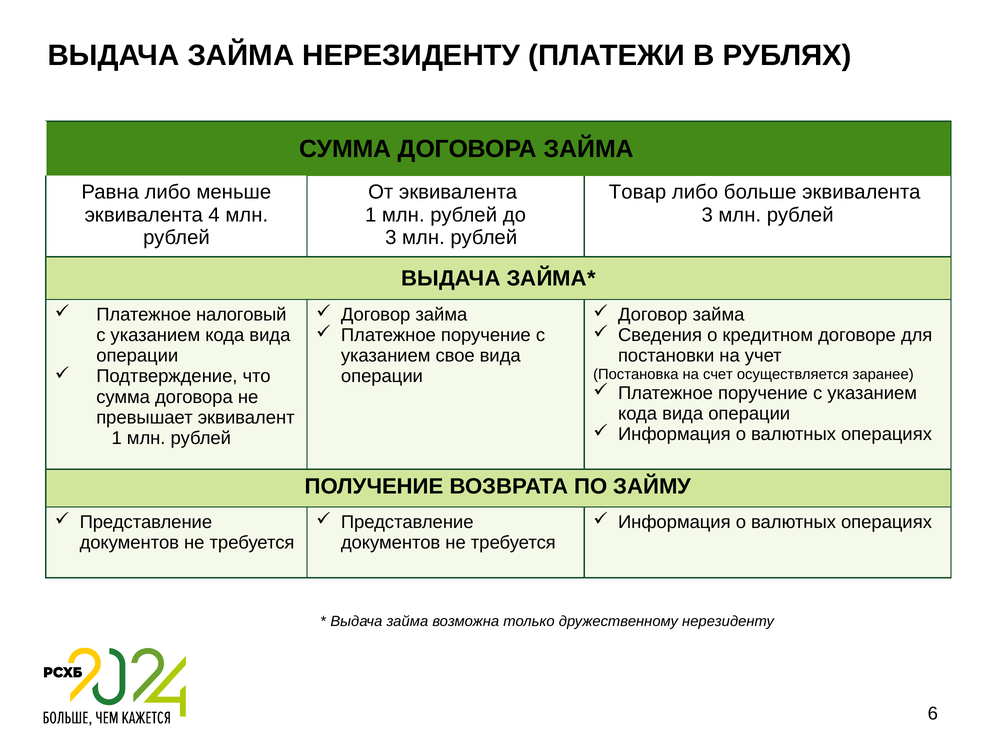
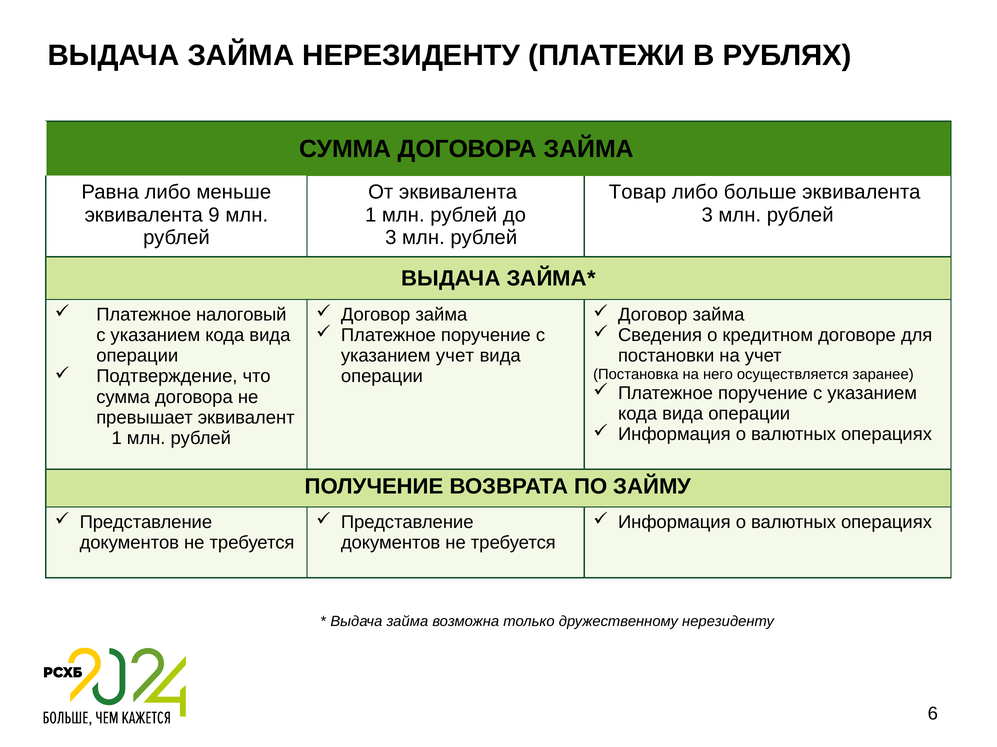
4: 4 -> 9
указанием свое: свое -> учет
счет: счет -> него
